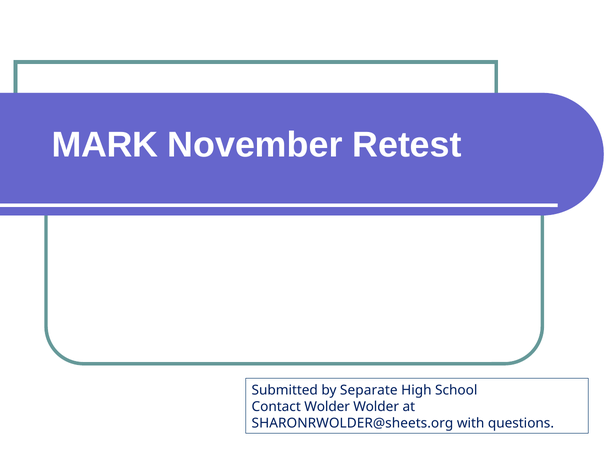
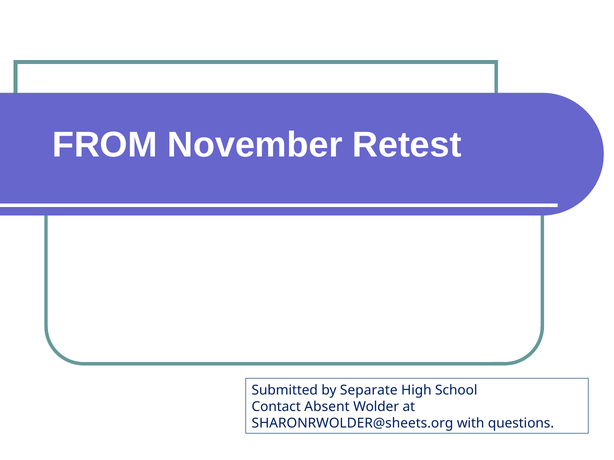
MARK: MARK -> FROM
Contact Wolder: Wolder -> Absent
